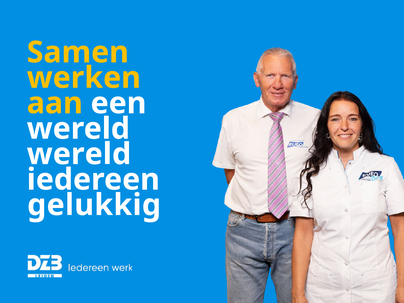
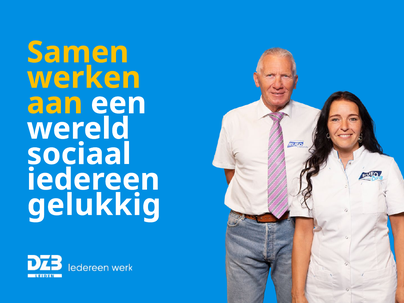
wereld at (79, 154): wereld -> sociaal
